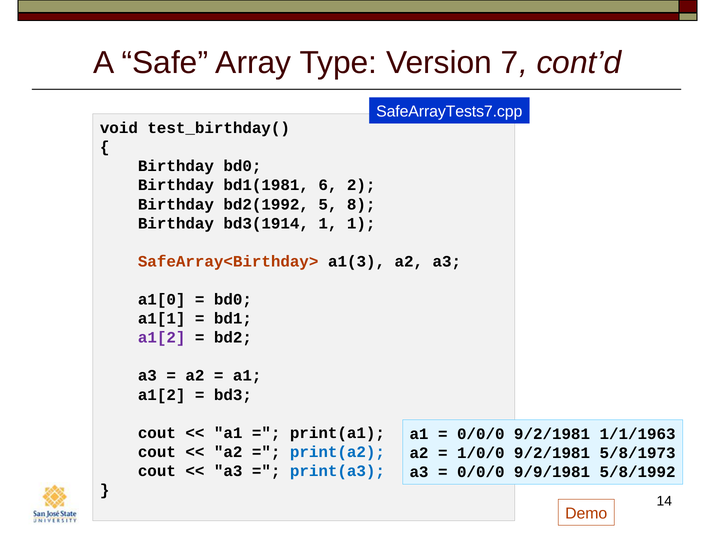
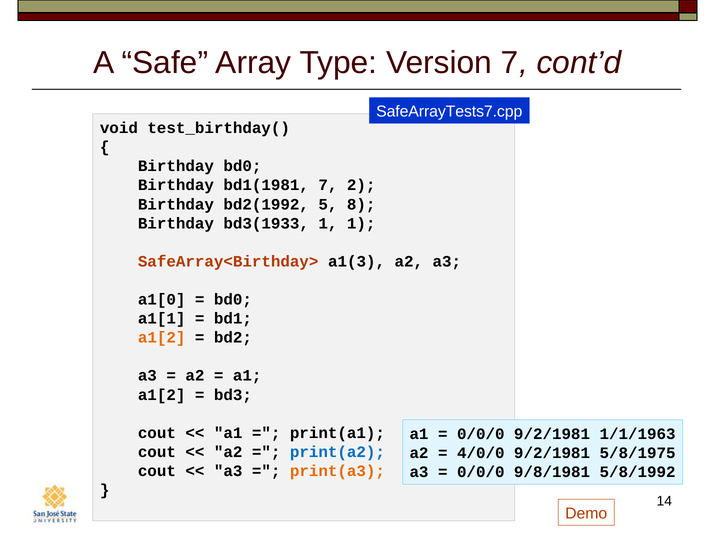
bd1(1981 6: 6 -> 7
bd3(1914: bd3(1914 -> bd3(1933
a1[2 at (162, 338) colour: purple -> orange
1/0/0: 1/0/0 -> 4/0/0
5/8/1973: 5/8/1973 -> 5/8/1975
print(a3 colour: blue -> orange
9/9/1981: 9/9/1981 -> 9/8/1981
